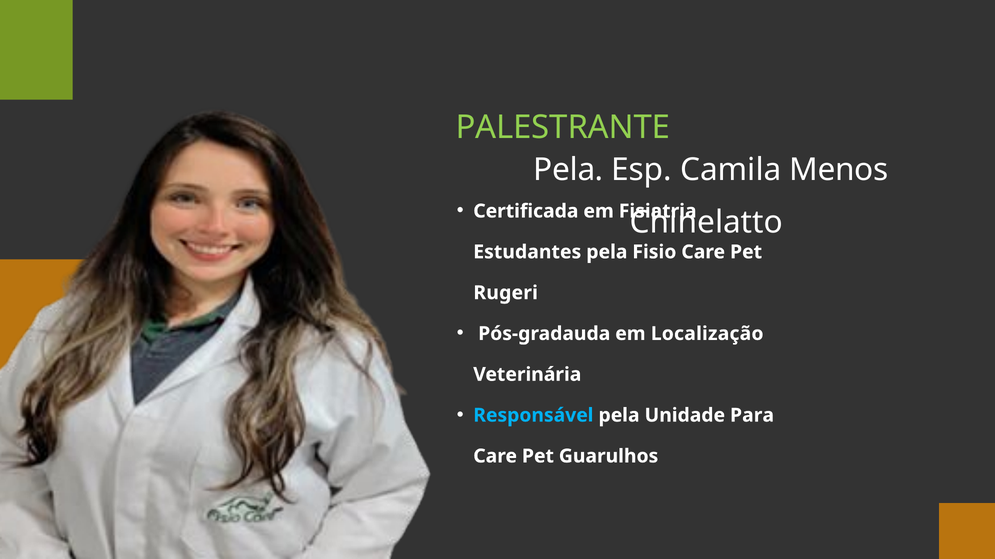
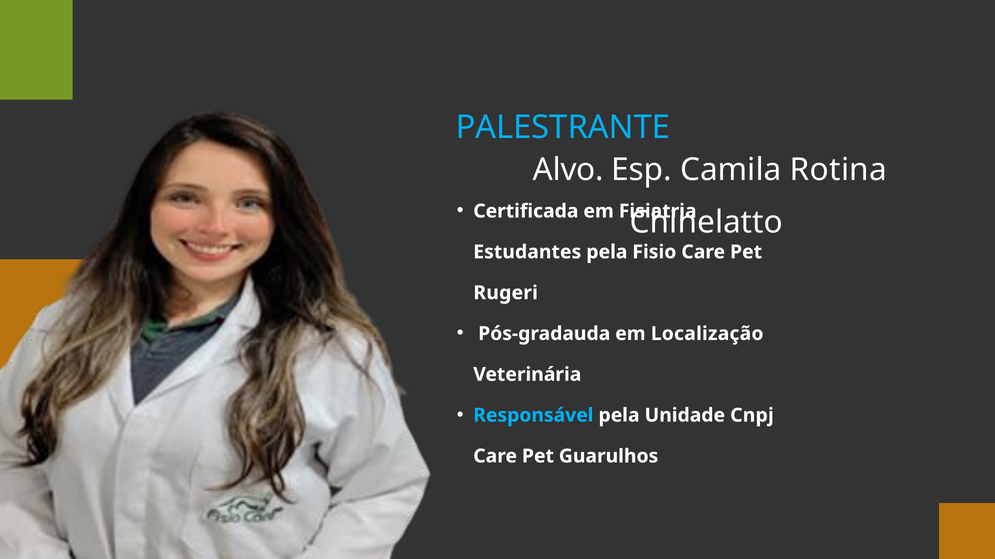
PALESTRANTE colour: light green -> light blue
Pela at (568, 170): Pela -> Alvo
Menos: Menos -> Rotina
Para: Para -> Cnpj
